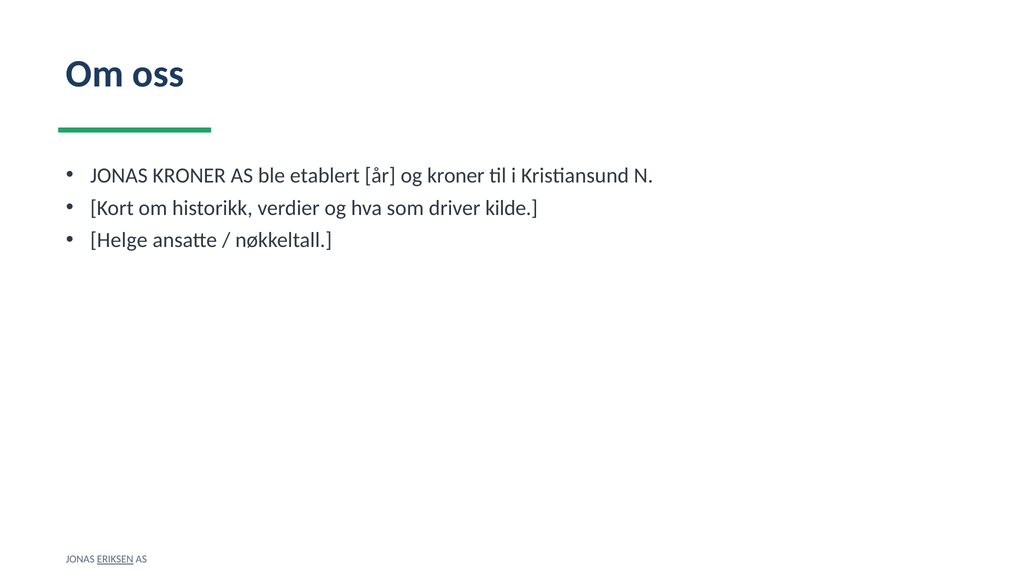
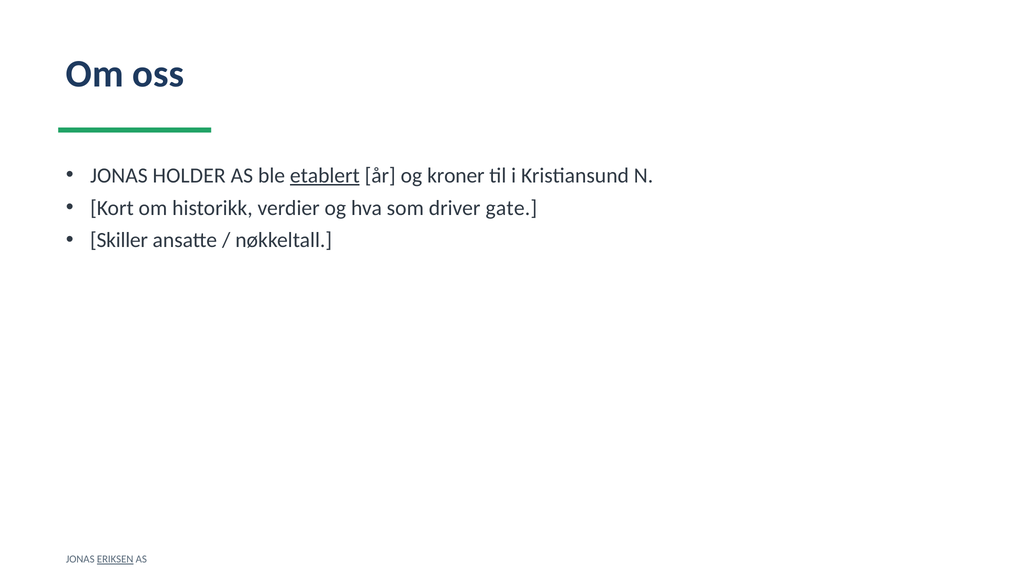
JONAS KRONER: KRONER -> HOLDER
etablert underline: none -> present
kilde: kilde -> gate
Helge: Helge -> Skiller
